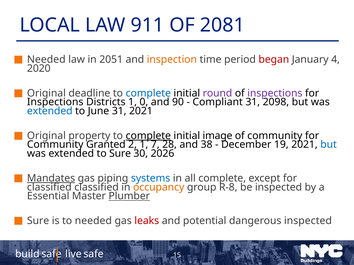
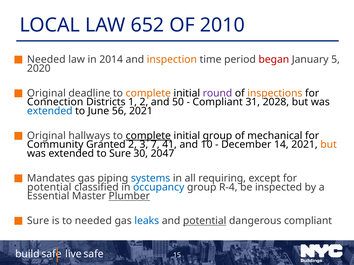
911: 911 -> 652
2081: 2081 -> 2010
2051: 2051 -> 2014
4: 4 -> 5
complete at (148, 93) colour: blue -> orange
inspections at (275, 93) colour: purple -> orange
Inspections at (55, 102): Inspections -> Connection
1 0: 0 -> 2
90: 90 -> 50
2098: 2098 -> 2028
June 31: 31 -> 56
property: property -> hallways
initial image: image -> group
of community: community -> mechanical
2 1: 1 -> 3
28: 28 -> 41
38: 38 -> 10
19: 19 -> 14
but at (329, 145) colour: blue -> orange
2026: 2026 -> 2047
Mandates underline: present -> none
all complete: complete -> requiring
classified at (49, 187): classified -> potential
occupancy colour: orange -> blue
R-8: R-8 -> R-4
leaks colour: red -> blue
potential at (205, 221) underline: none -> present
dangerous inspected: inspected -> compliant
